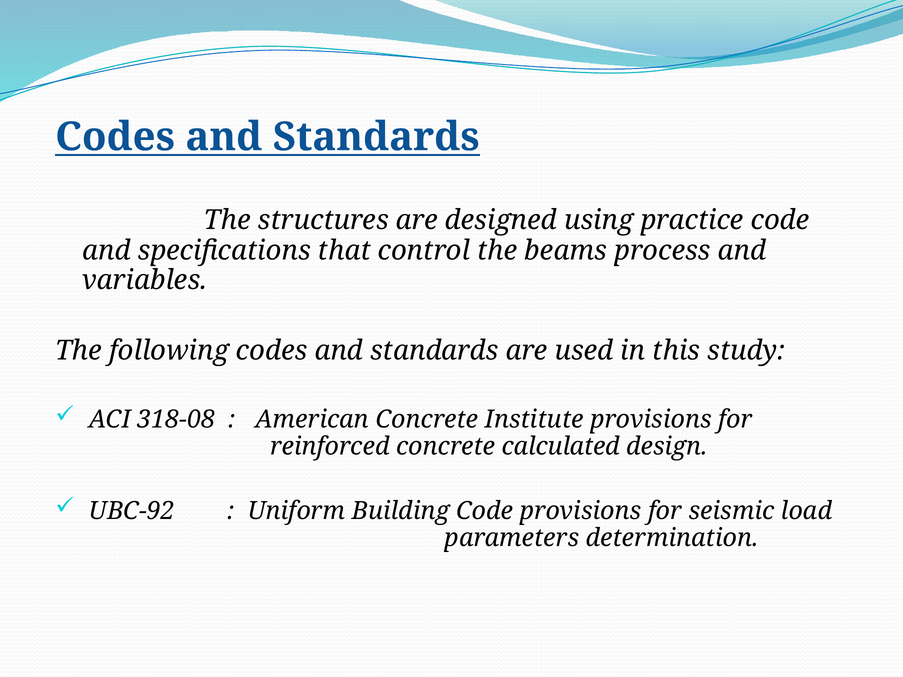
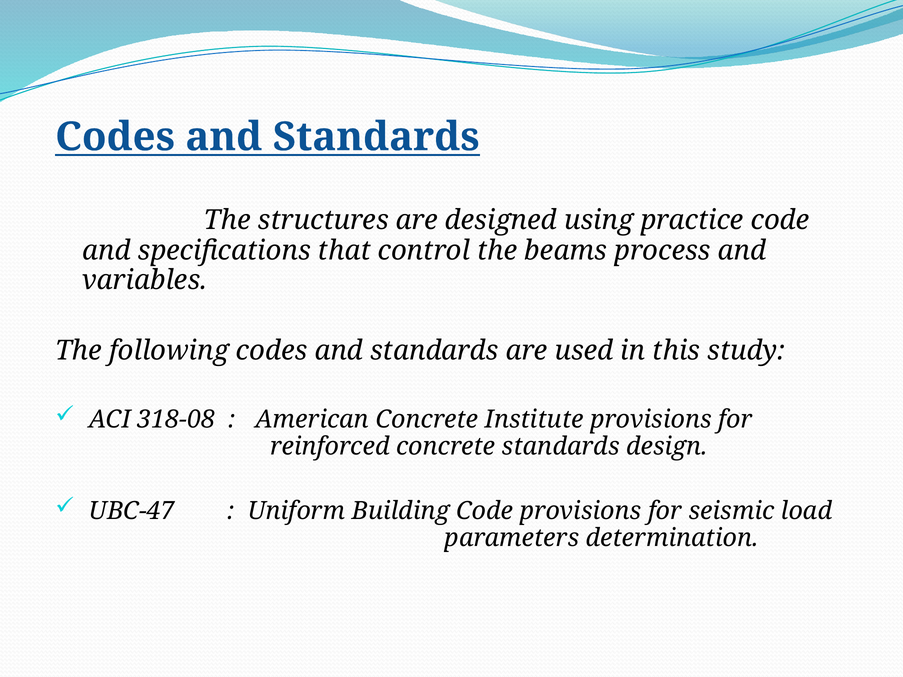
concrete calculated: calculated -> standards
UBC-92: UBC-92 -> UBC-47
